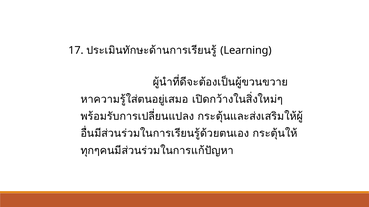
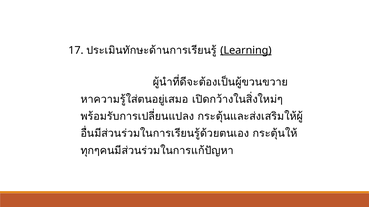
Learning underline: none -> present
